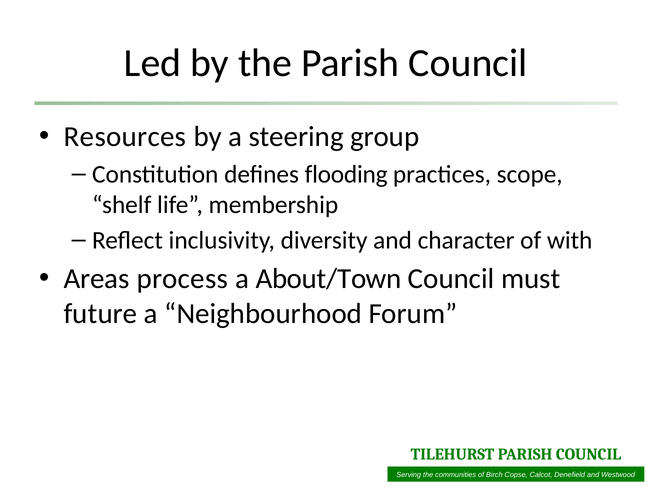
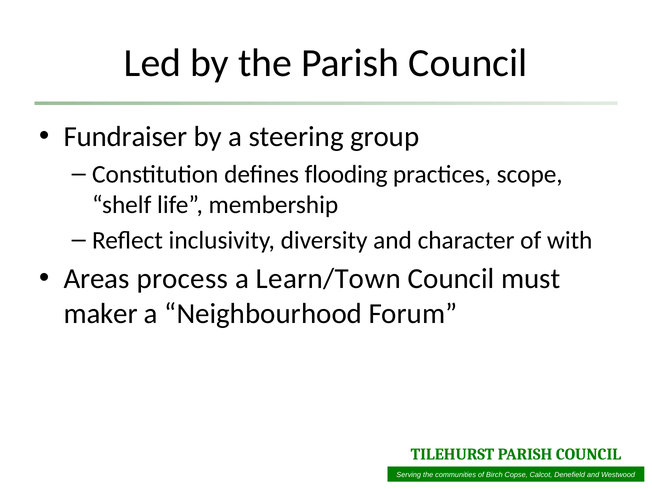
Resources: Resources -> Fundraiser
About/Town: About/Town -> Learn/Town
future: future -> maker
